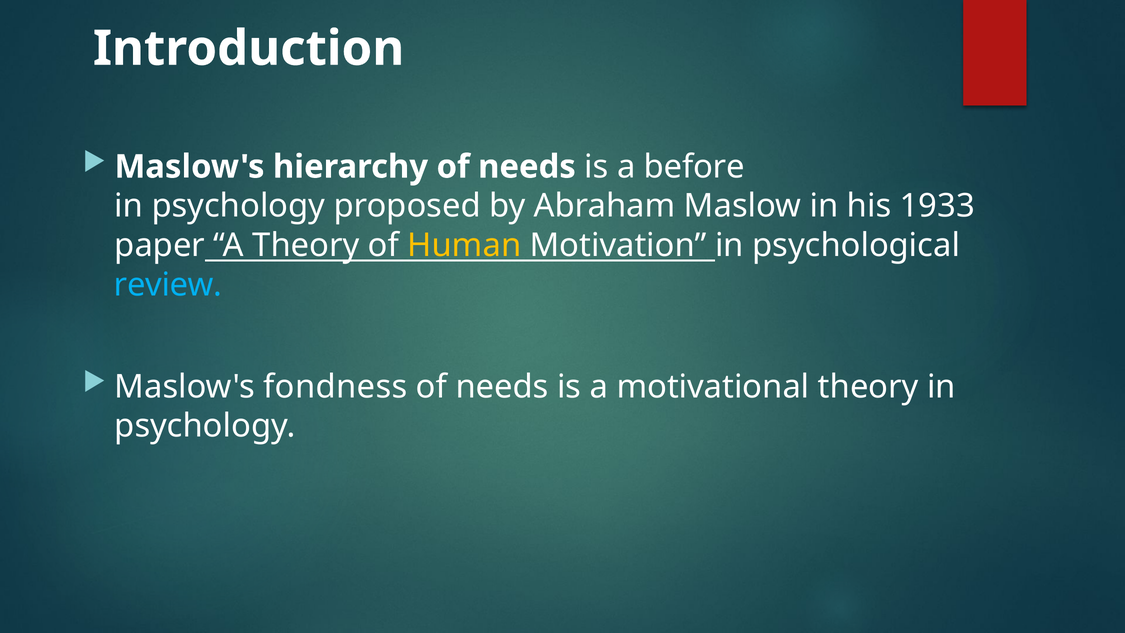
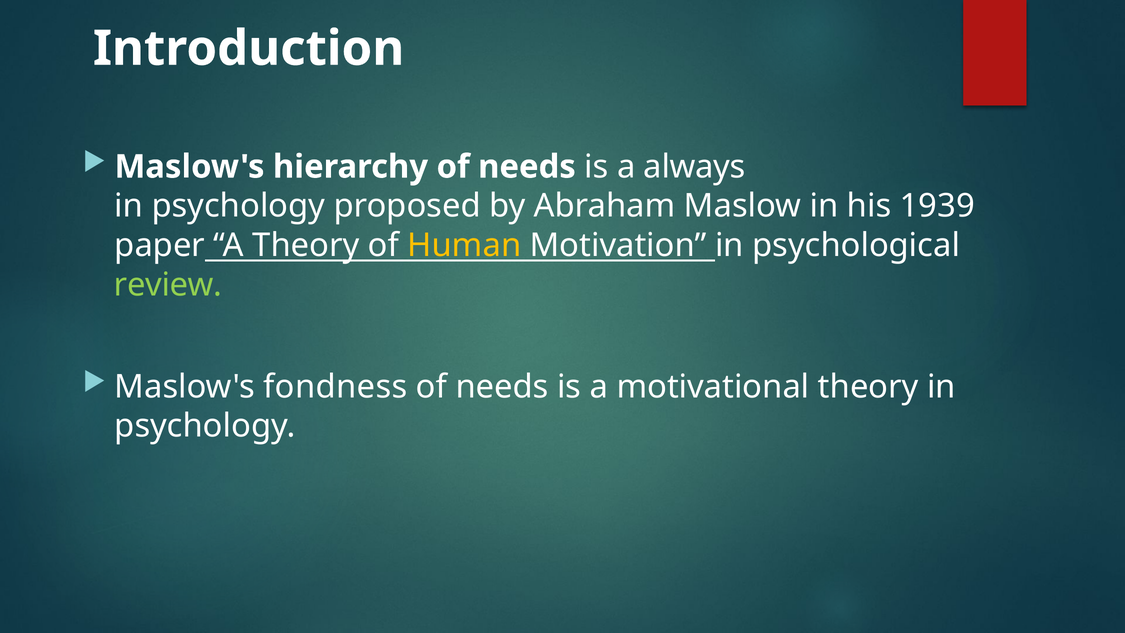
before: before -> always
1933: 1933 -> 1939
review colour: light blue -> light green
